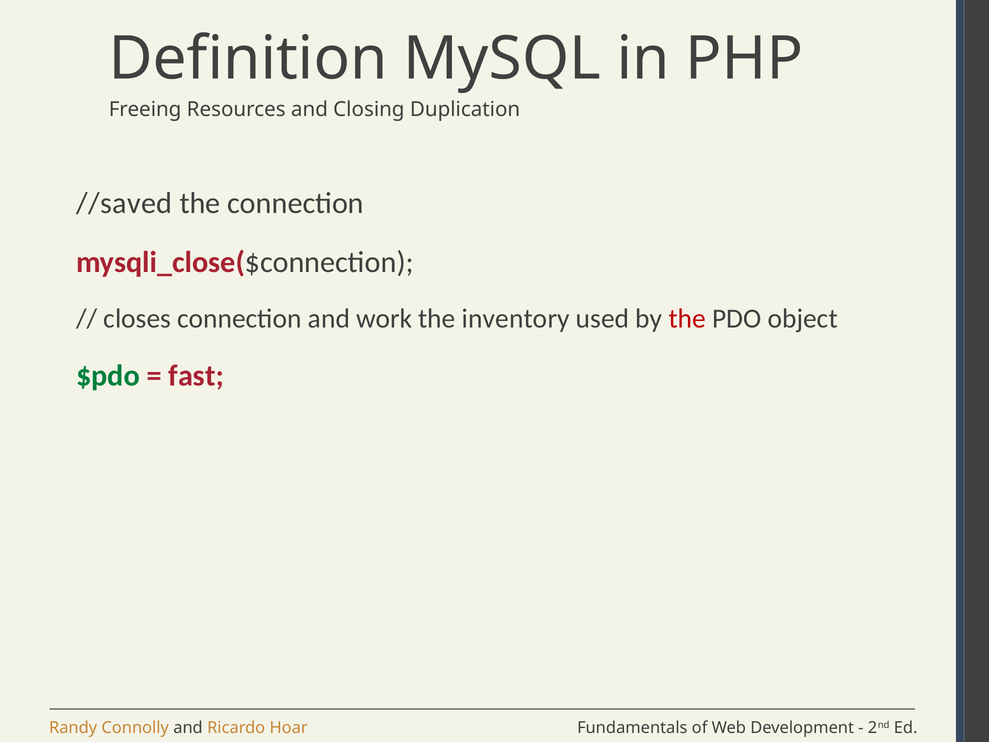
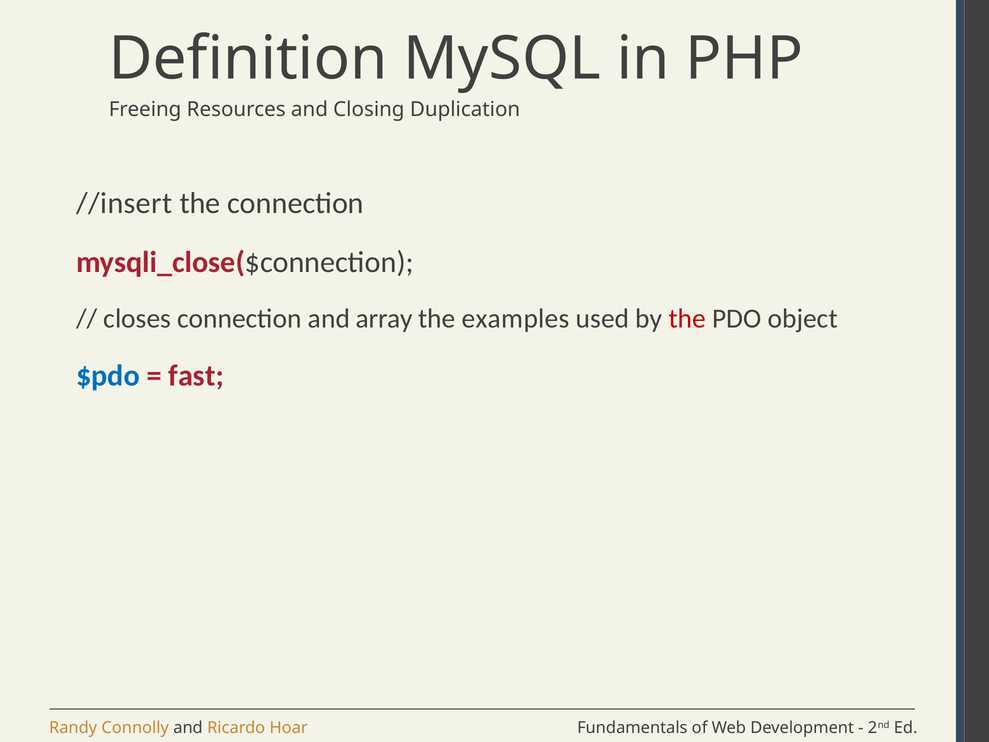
//saved: //saved -> //insert
work: work -> array
inventory: inventory -> examples
$pdo colour: green -> blue
